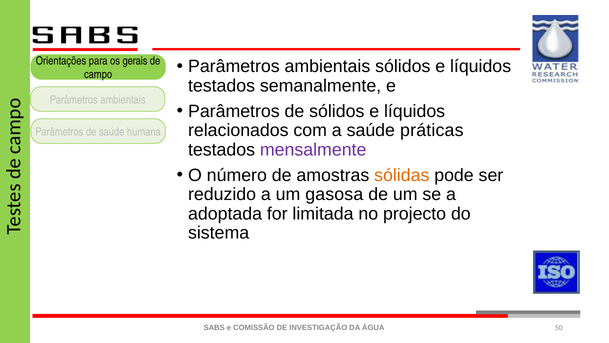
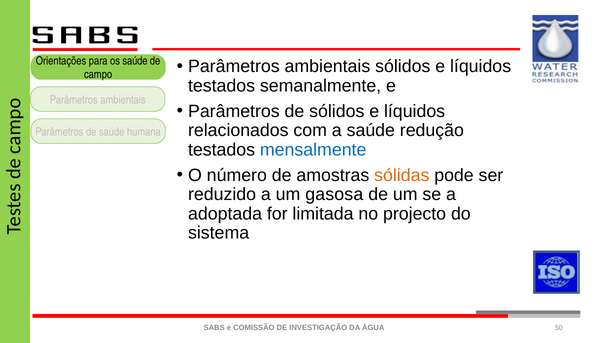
os gerais: gerais -> saúde
práticas: práticas -> redução
mensalmente colour: purple -> blue
